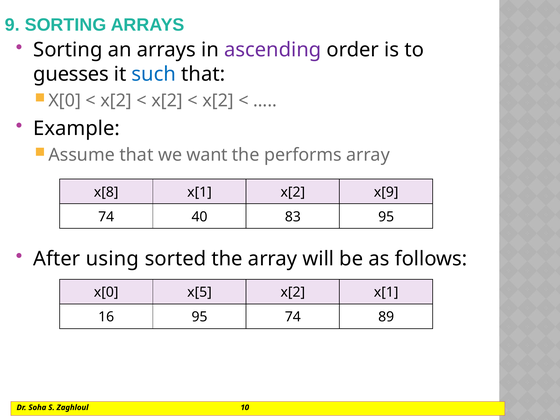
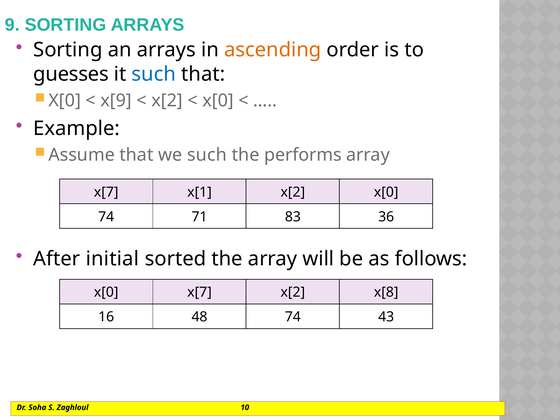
ascending colour: purple -> orange
x[2 at (116, 101): x[2 -> x[9
x[2 at (218, 101): x[2 -> x[0
we want: want -> such
x[8 at (106, 192): x[8 -> x[7
x[2 x[9: x[9 -> x[0
40: 40 -> 71
83 95: 95 -> 36
using: using -> initial
x[0 x[5: x[5 -> x[7
x[2 x[1: x[1 -> x[8
16 95: 95 -> 48
89: 89 -> 43
